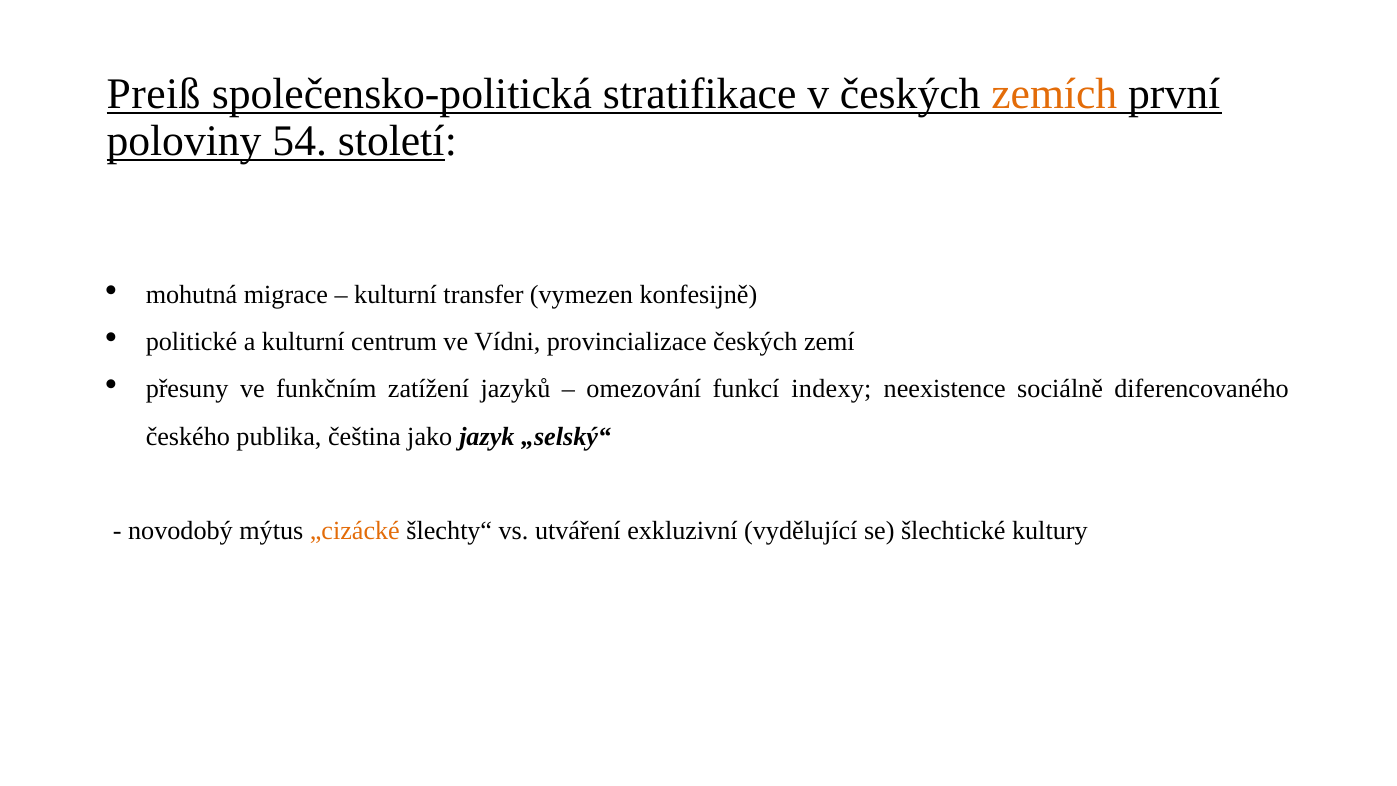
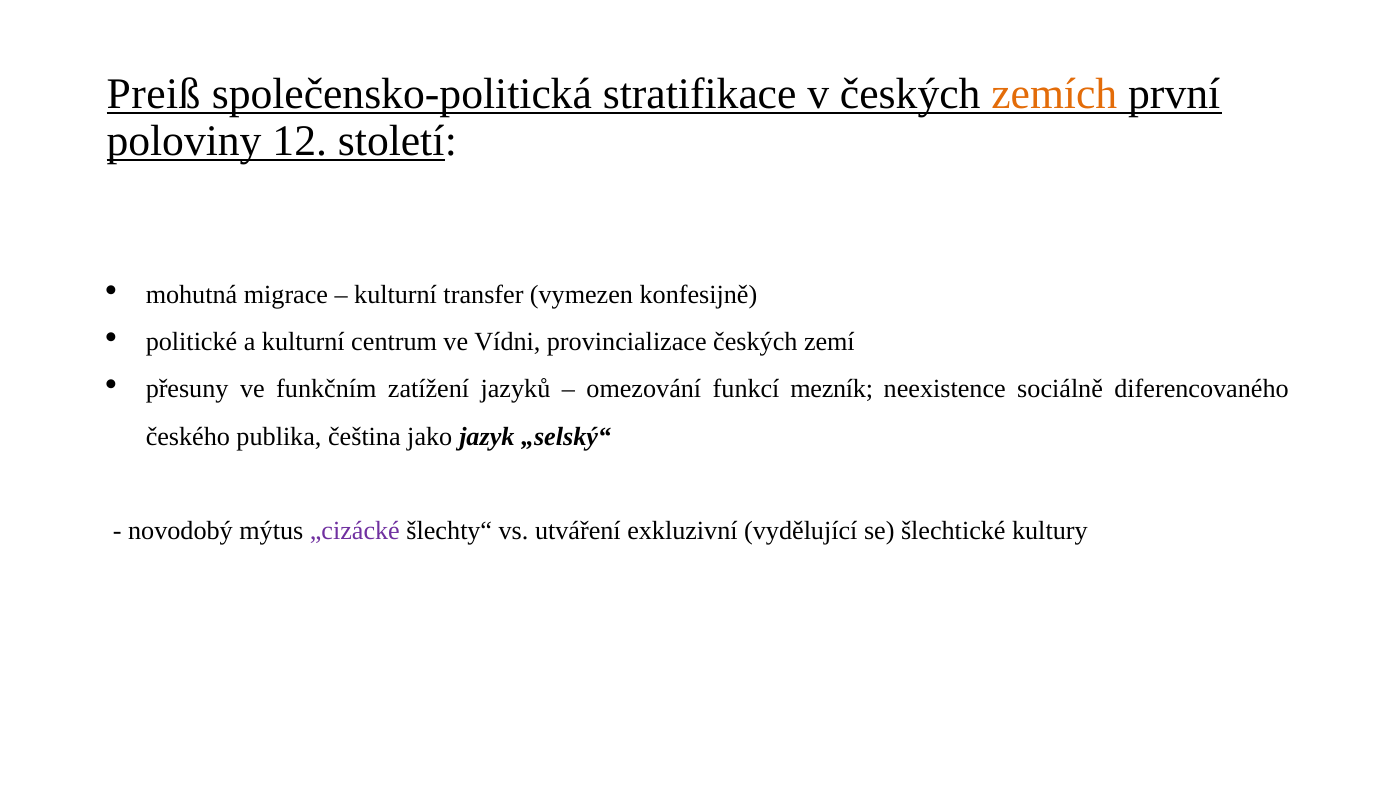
54: 54 -> 12
indexy: indexy -> mezník
„cizácké colour: orange -> purple
